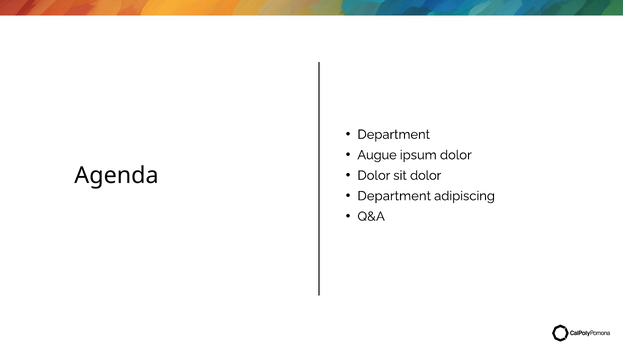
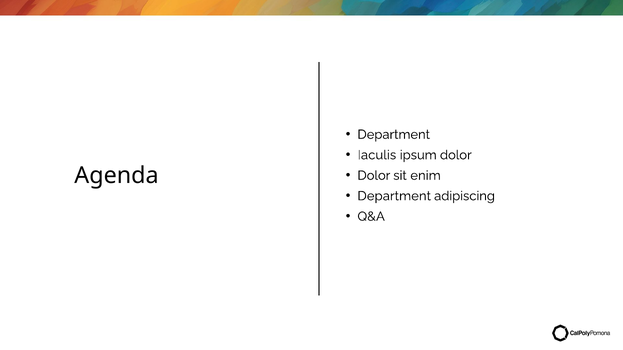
Augue: Augue -> Iaculis
sit dolor: dolor -> enim
